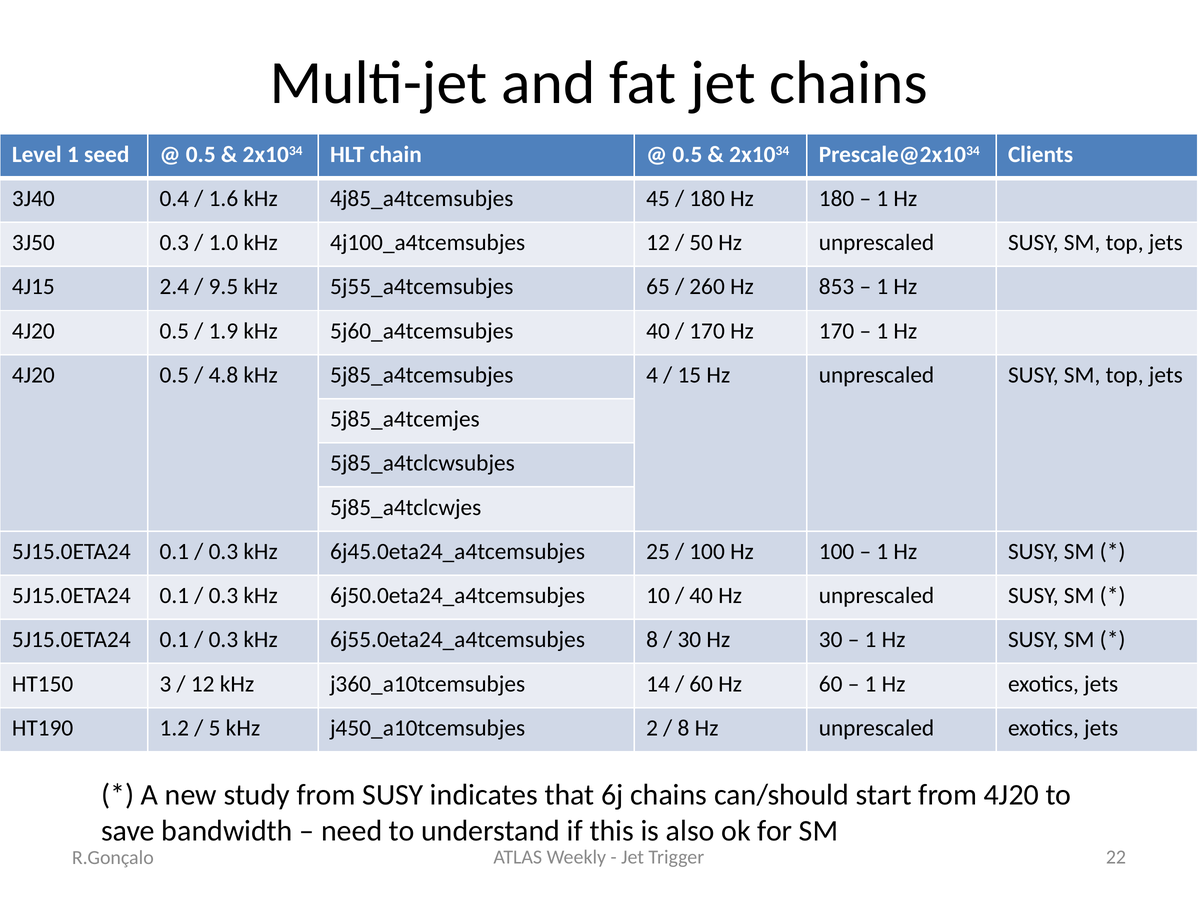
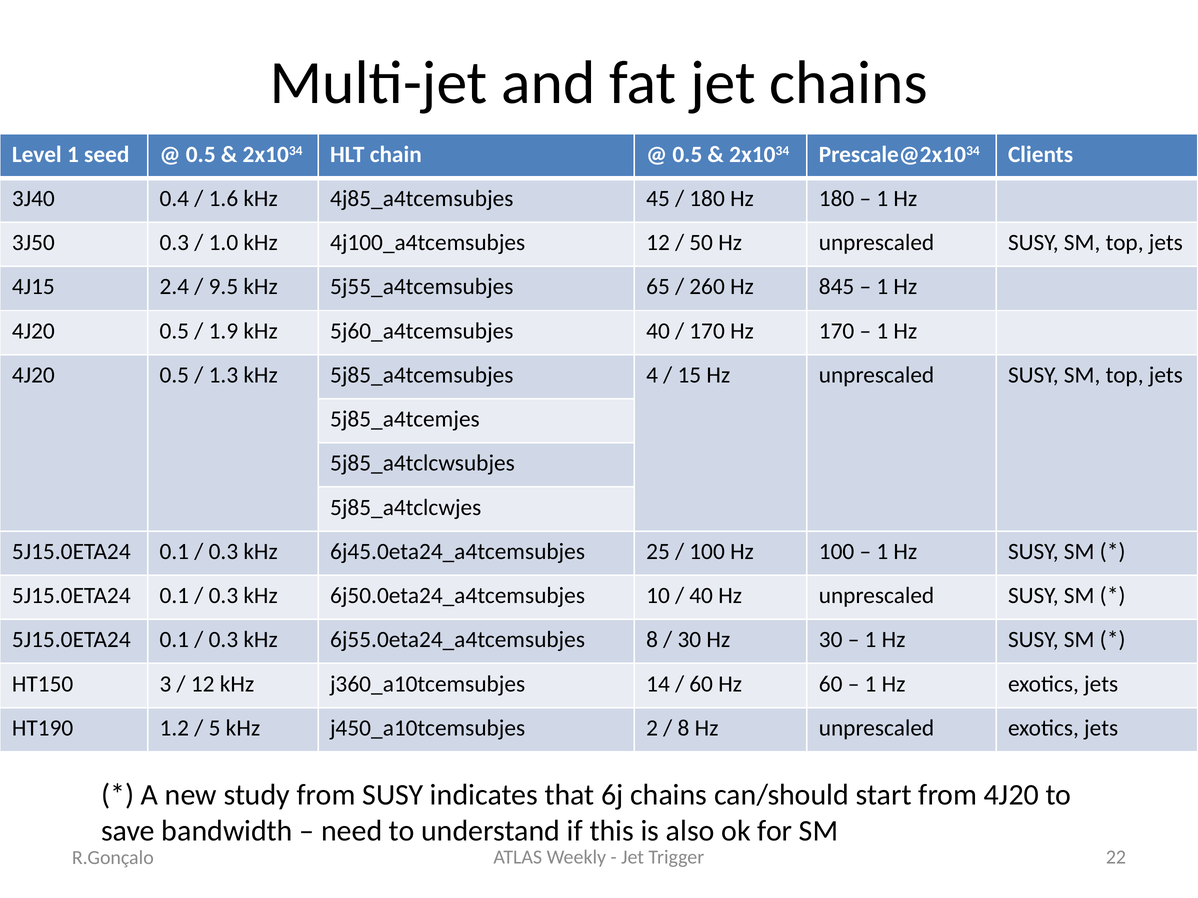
853: 853 -> 845
4.8: 4.8 -> 1.3
